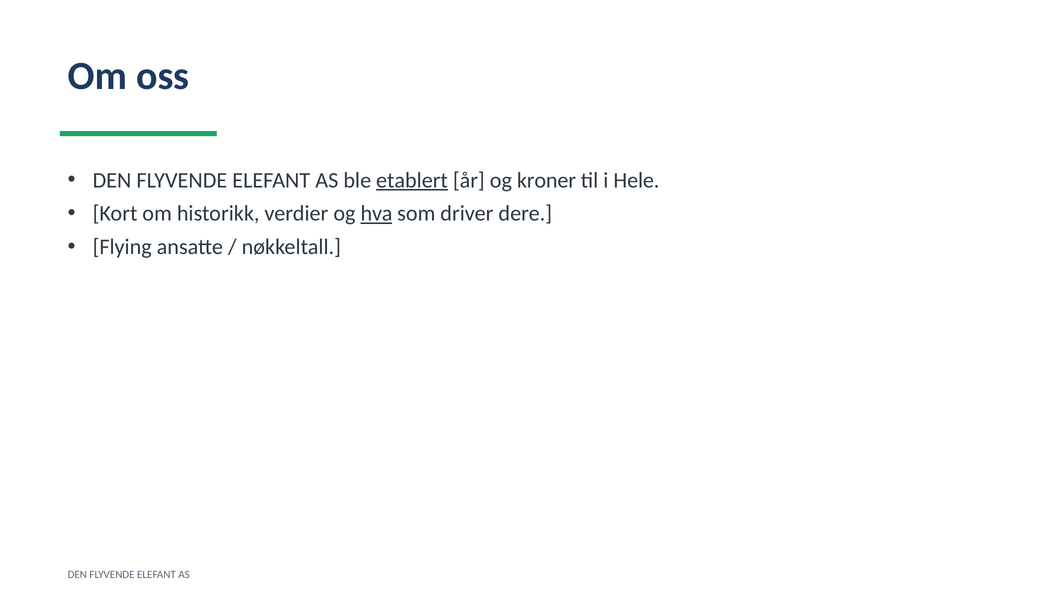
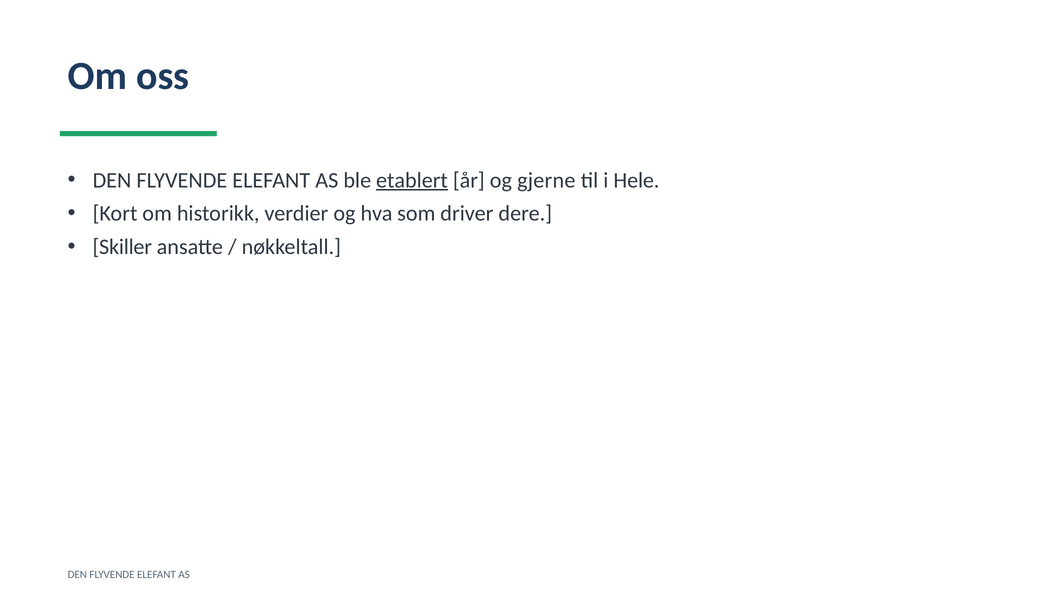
kroner: kroner -> gjerne
hva underline: present -> none
Flying: Flying -> Skiller
